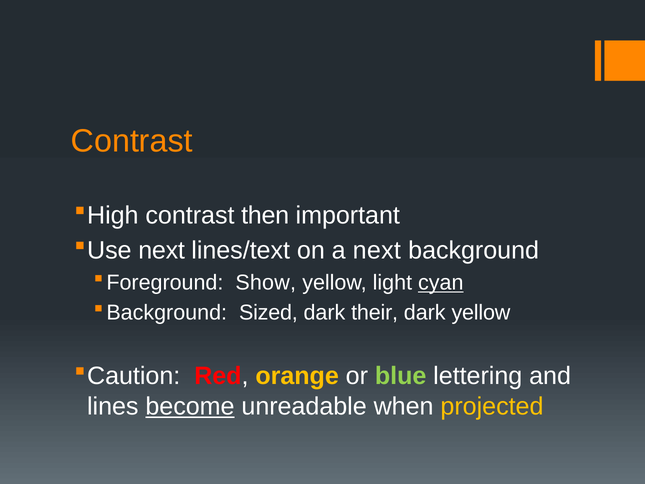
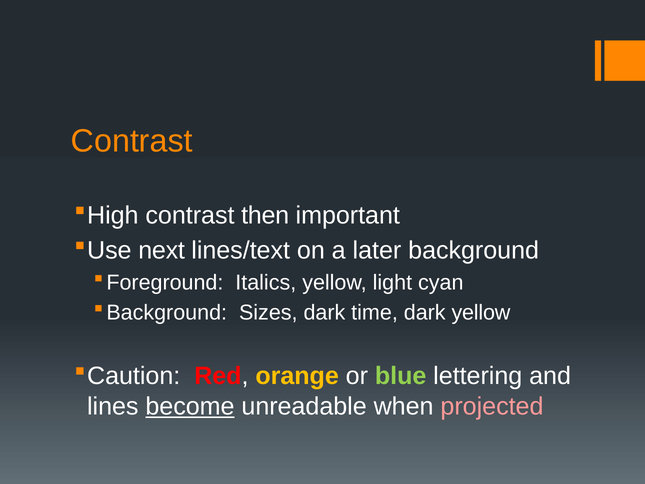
a next: next -> later
Show: Show -> Italics
cyan underline: present -> none
Sized: Sized -> Sizes
their: their -> time
projected colour: yellow -> pink
